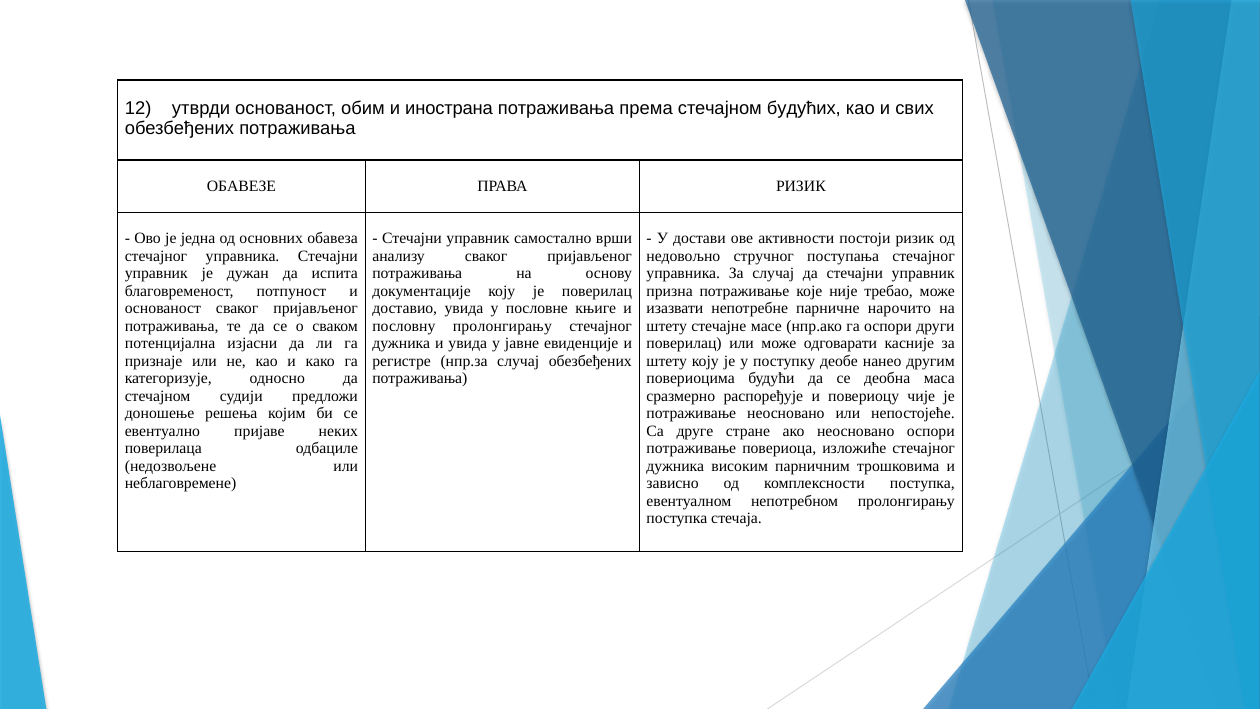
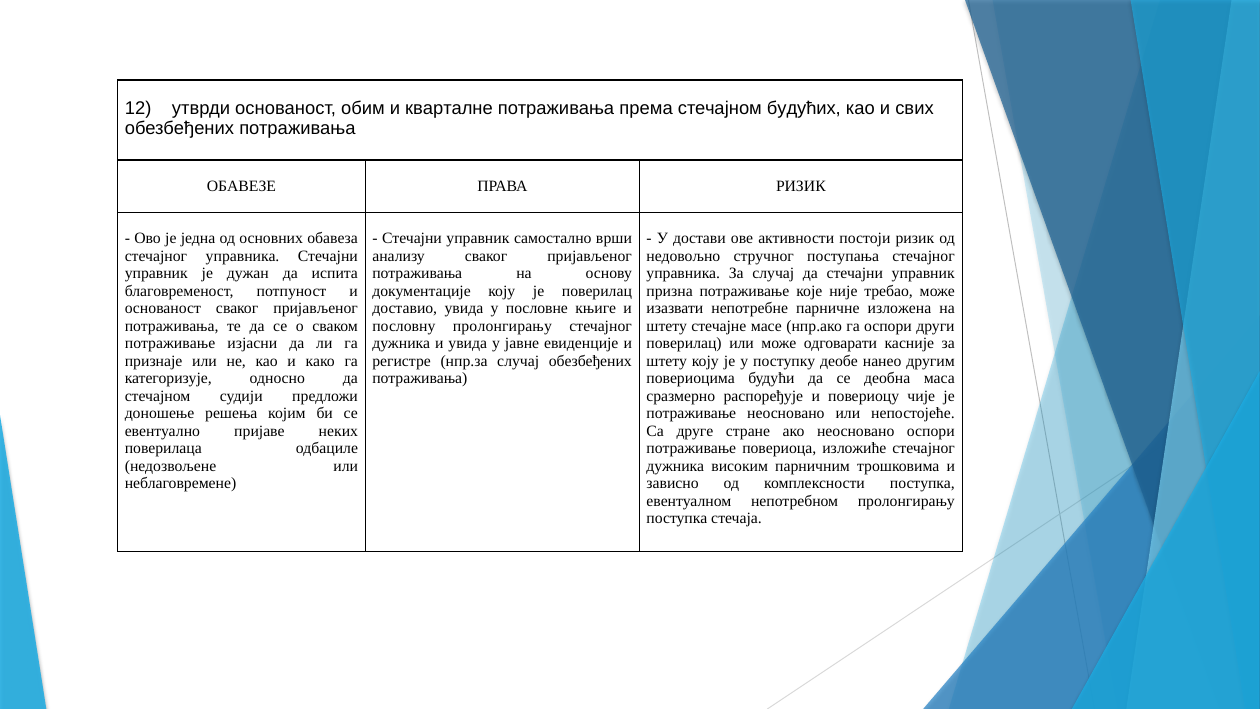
инострана: инострана -> кварталне
нарочито: нарочито -> изложена
потенцијална at (170, 344): потенцијална -> потраживање
